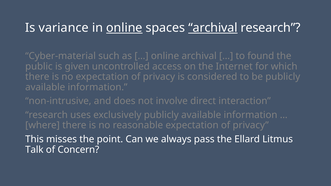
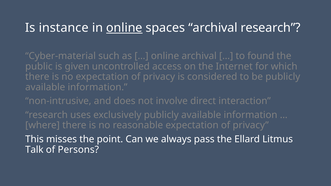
variance: variance -> instance
archival at (213, 28) underline: present -> none
Concern: Concern -> Persons
